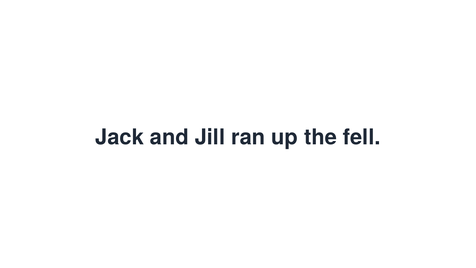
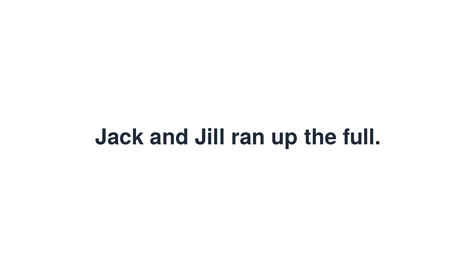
fell: fell -> full
